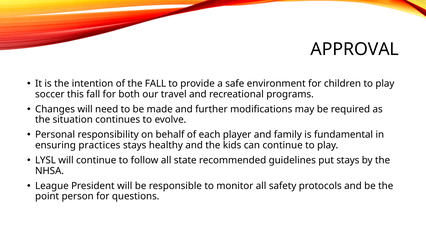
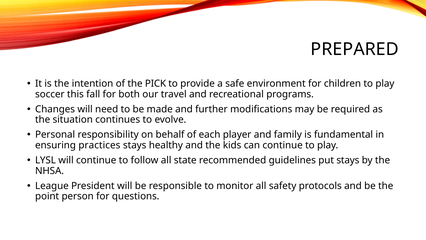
APPROVAL: APPROVAL -> PREPARED
the FALL: FALL -> PICK
